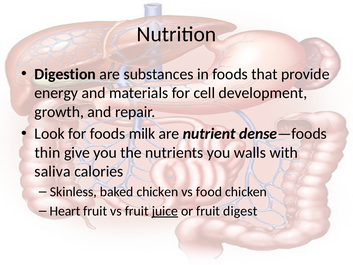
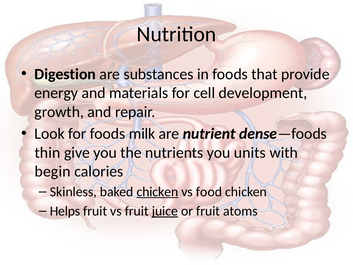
walls: walls -> units
saliva: saliva -> begin
chicken at (157, 192) underline: none -> present
Heart: Heart -> Helps
digest: digest -> atoms
